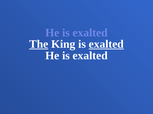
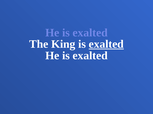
The underline: present -> none
